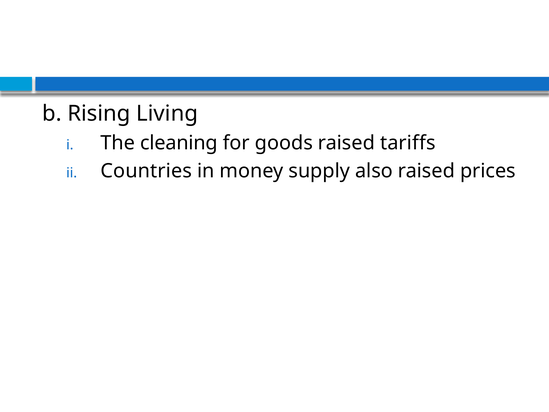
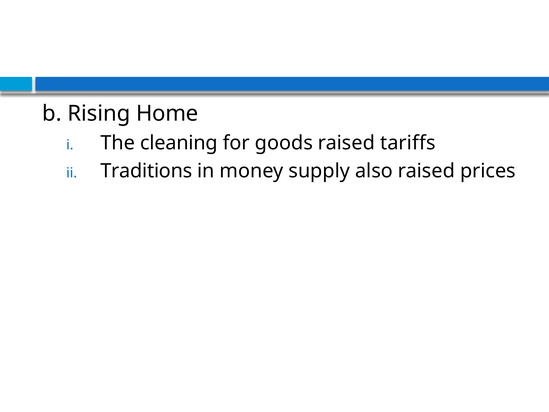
Living: Living -> Home
Countries: Countries -> Traditions
